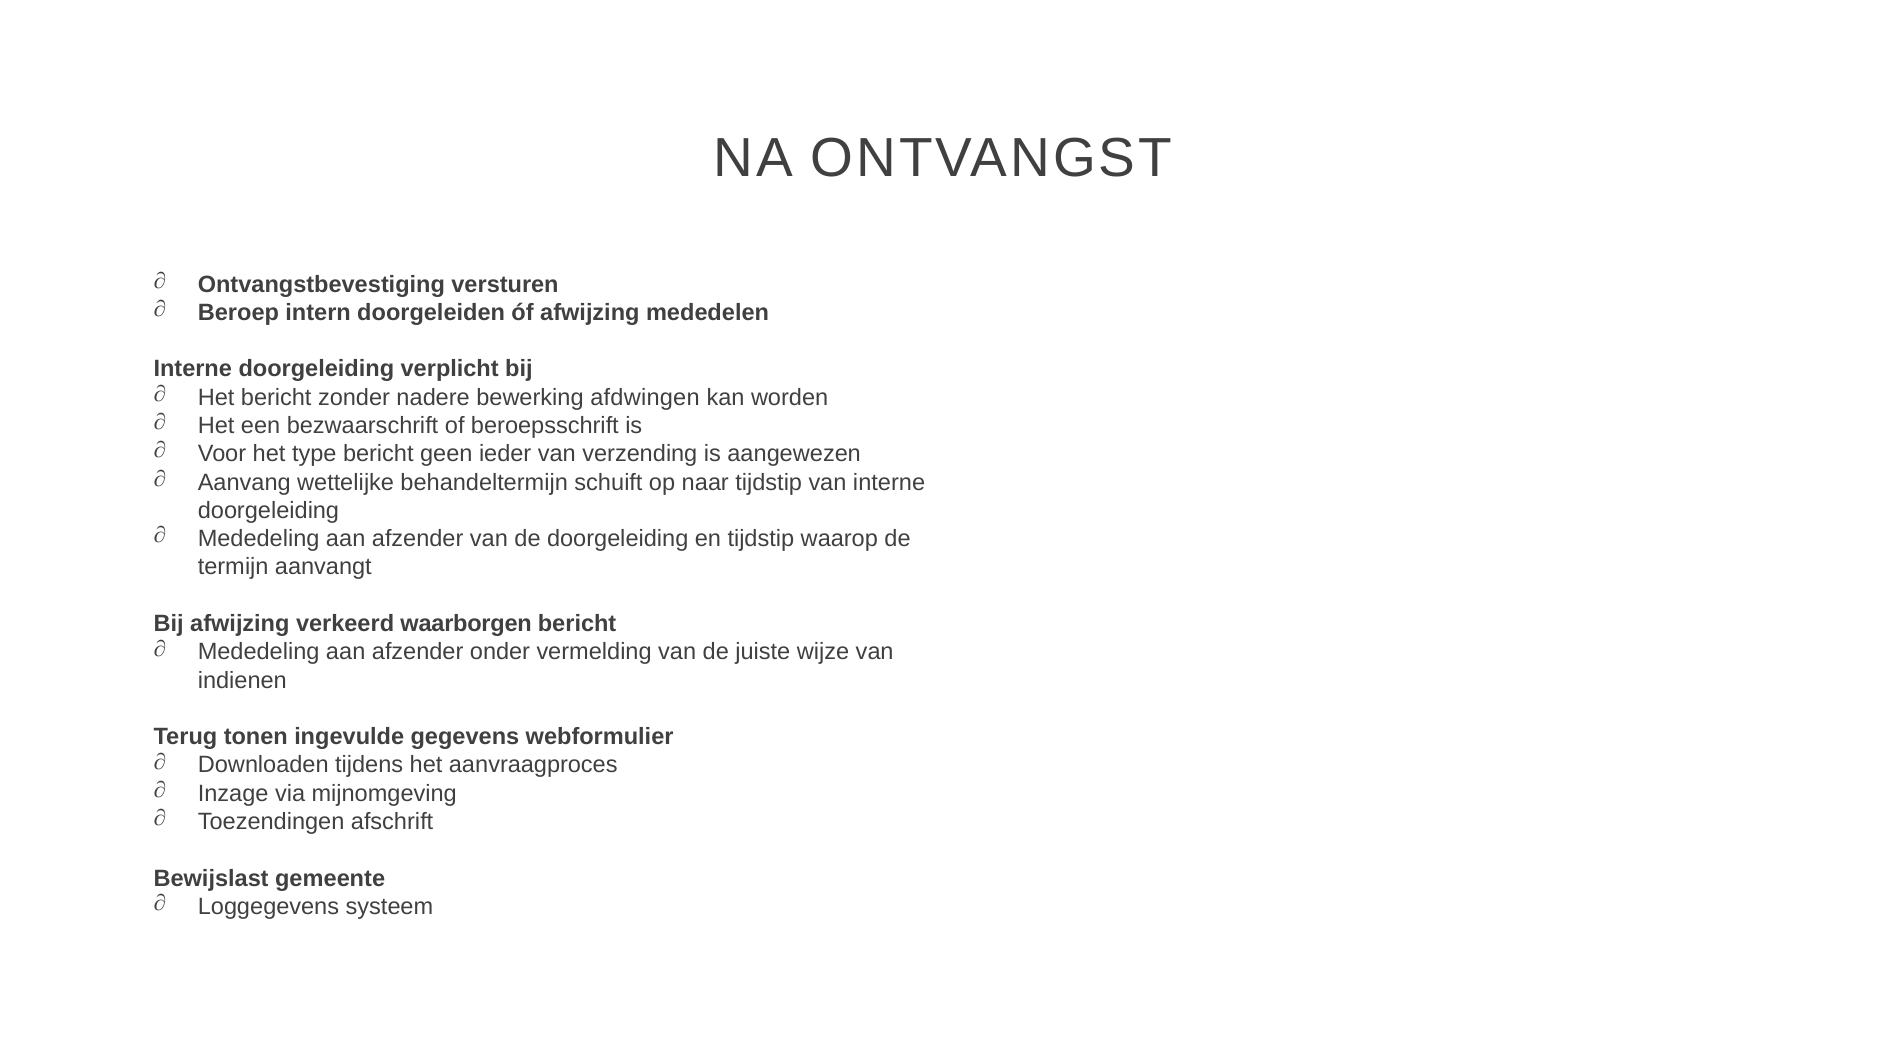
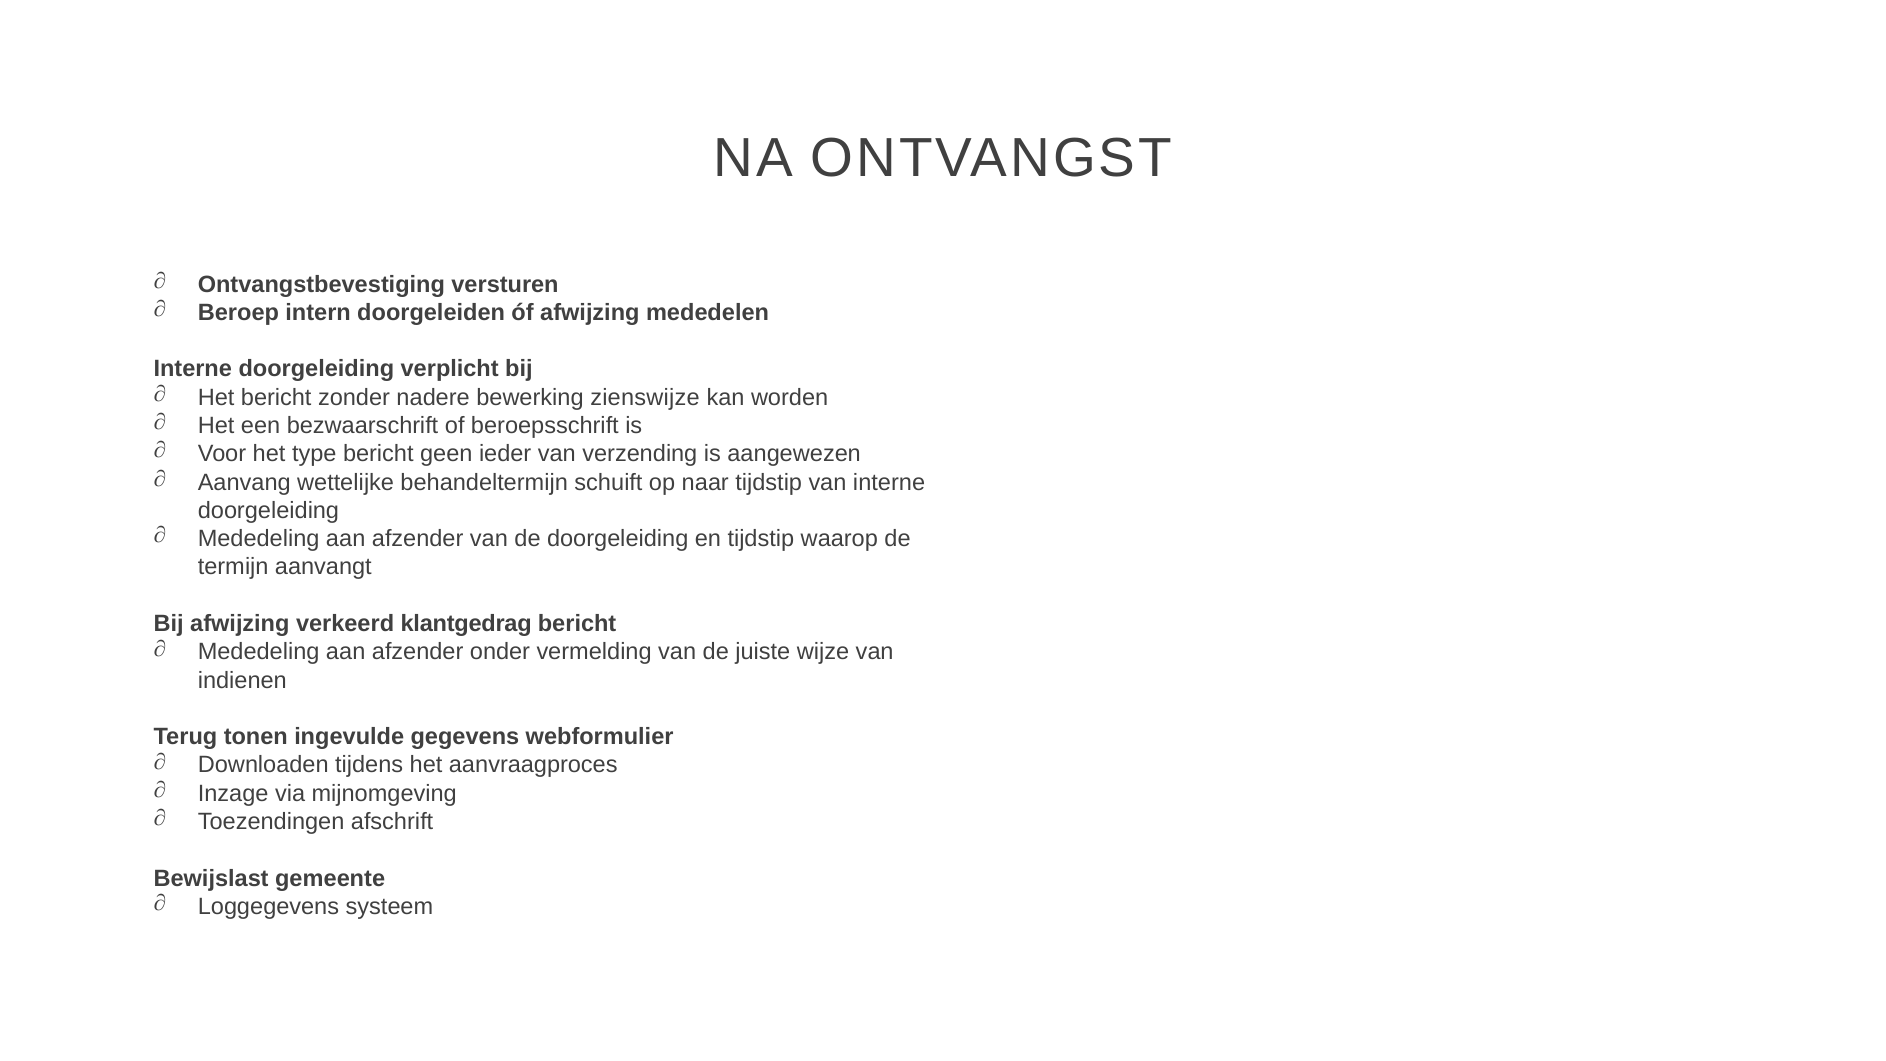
afdwingen: afdwingen -> zienswijze
waarborgen: waarborgen -> klantgedrag
